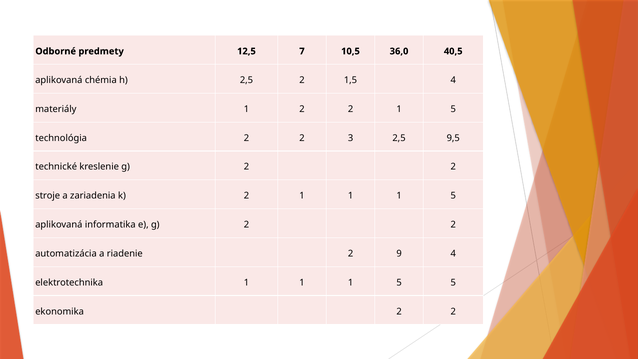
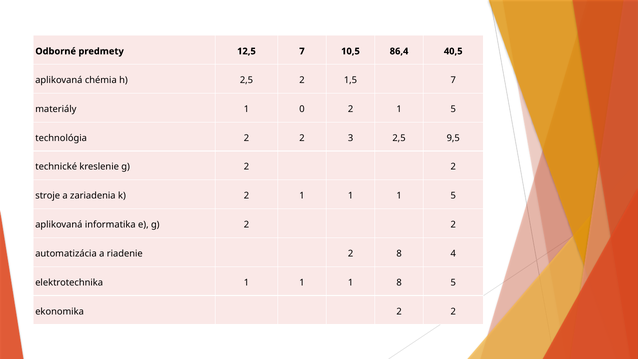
36,0: 36,0 -> 86,4
1,5 4: 4 -> 7
1 2: 2 -> 0
2 9: 9 -> 8
5 at (399, 282): 5 -> 8
